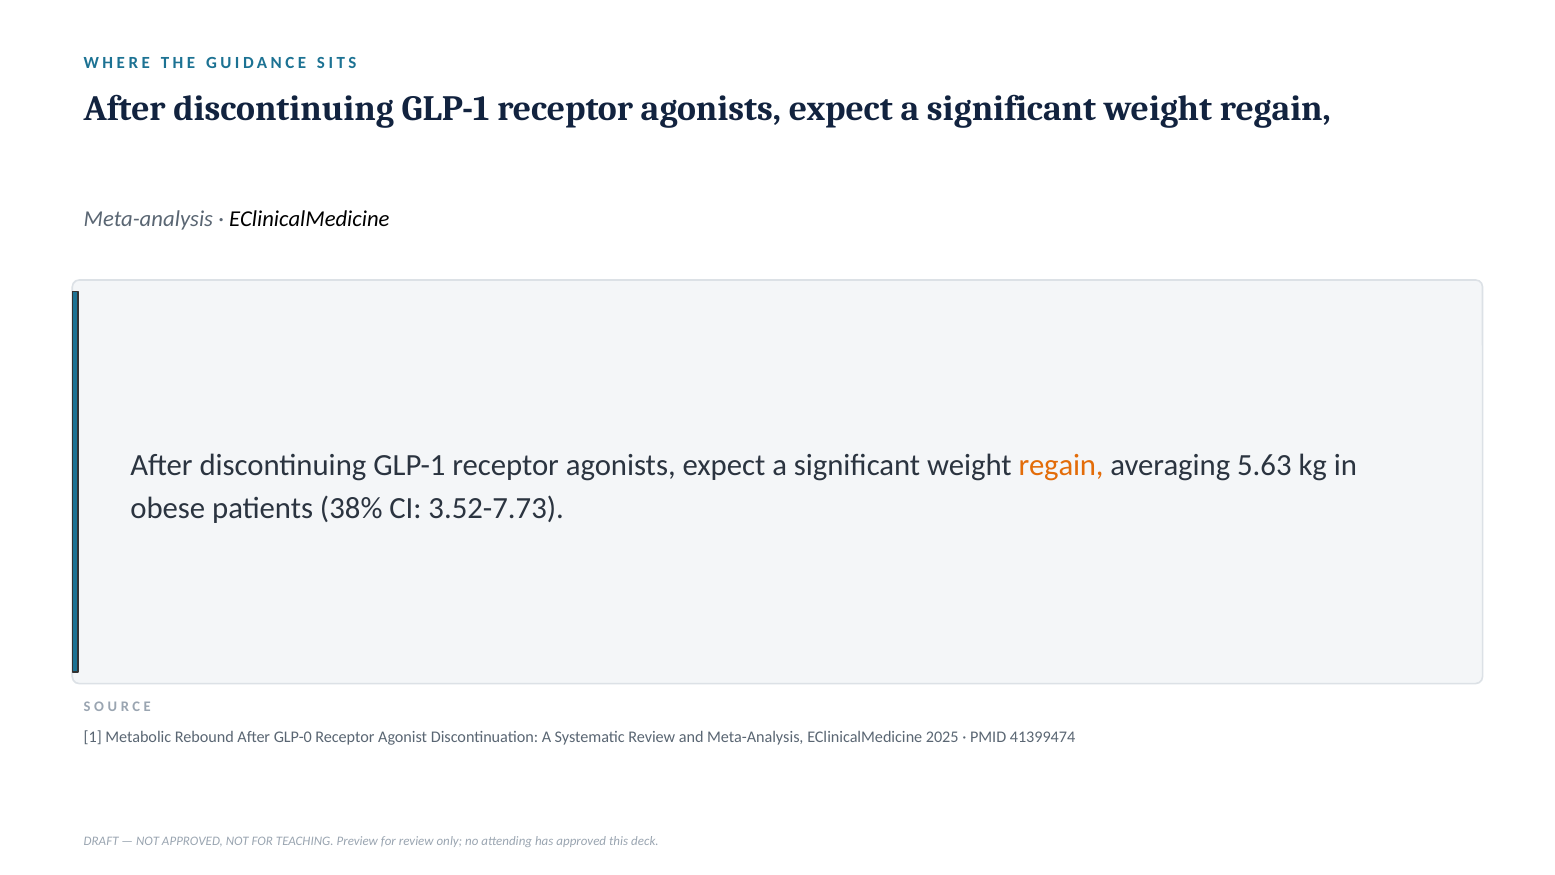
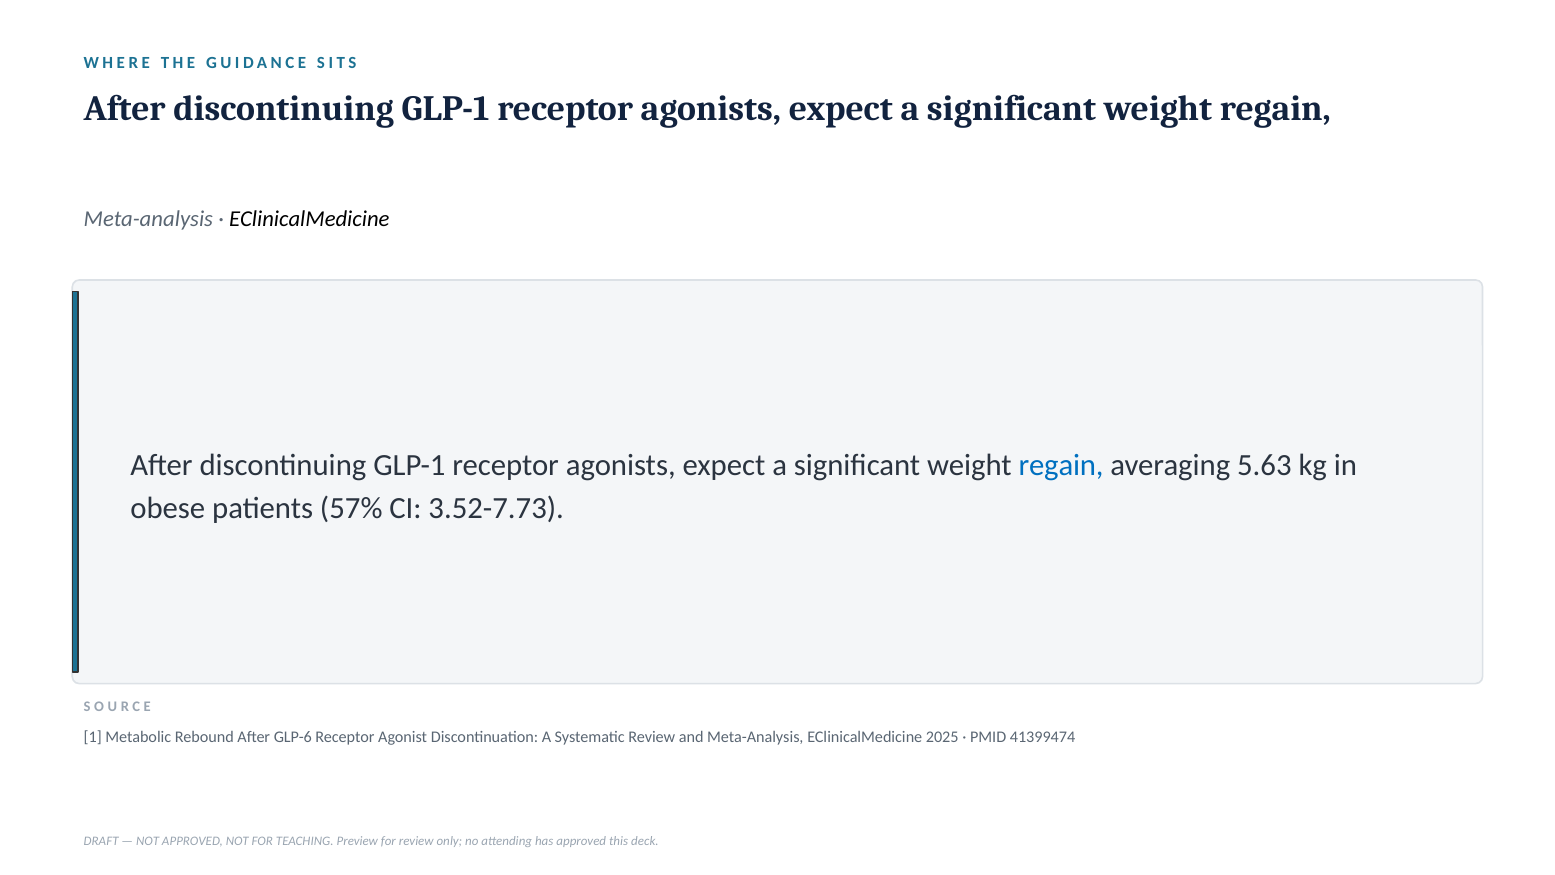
regain at (1061, 465) colour: orange -> blue
38%: 38% -> 57%
GLP-0: GLP-0 -> GLP-6
